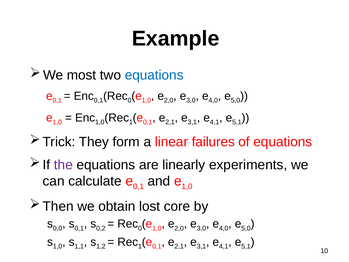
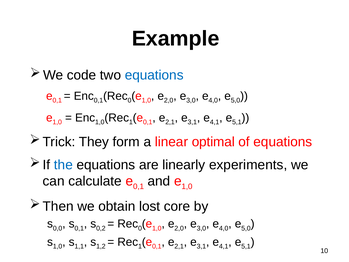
most: most -> code
failures: failures -> optimal
the colour: purple -> blue
